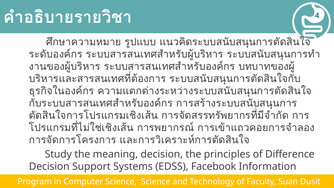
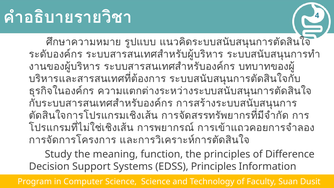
meaning decision: decision -> function
EDSS Facebook: Facebook -> Principles
